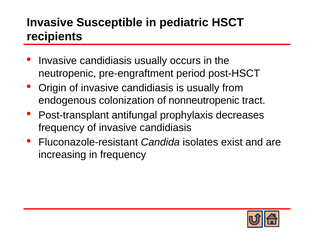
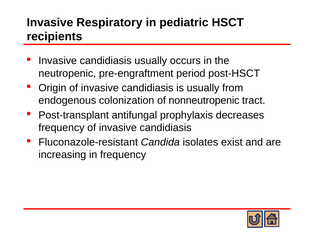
Susceptible: Susceptible -> Respiratory
